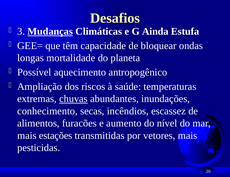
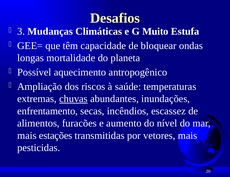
Mudanças underline: present -> none
Ainda: Ainda -> Muito
conhecimento: conhecimento -> enfrentamento
